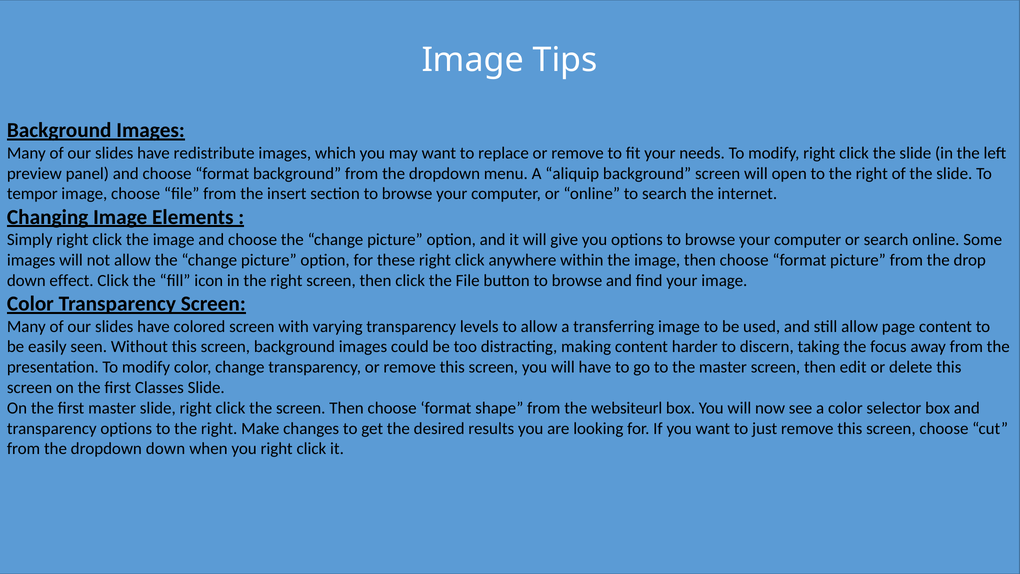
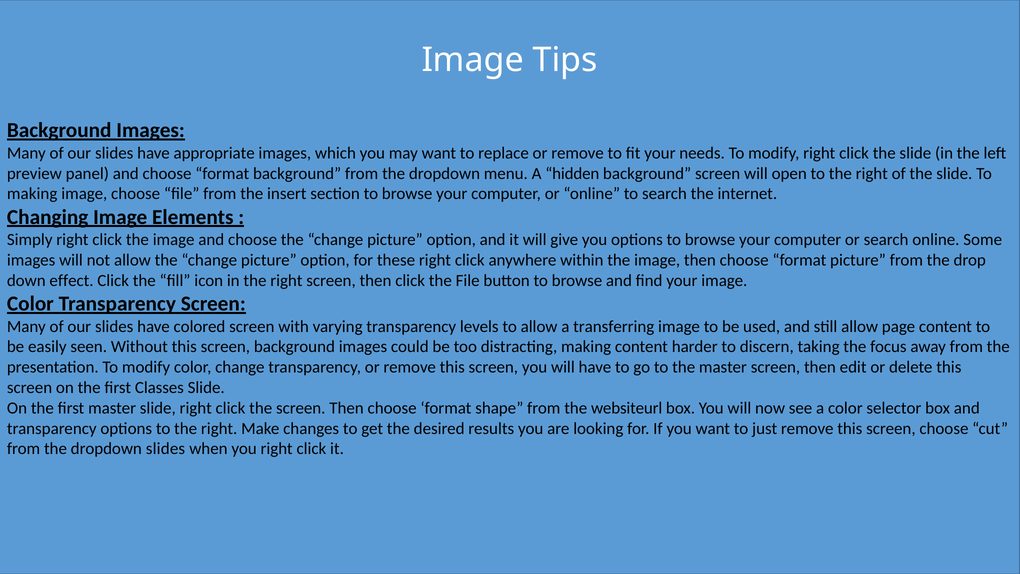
redistribute: redistribute -> appropriate
aliquip: aliquip -> hidden
tempor at (32, 194): tempor -> making
dropdown down: down -> slides
